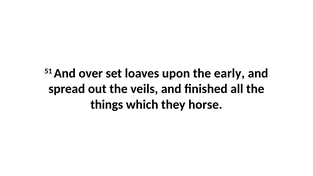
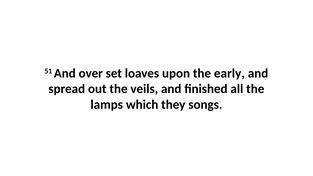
things: things -> lamps
horse: horse -> songs
